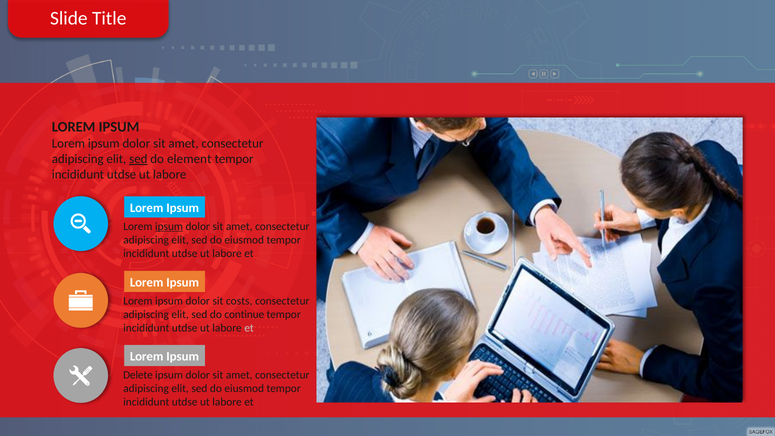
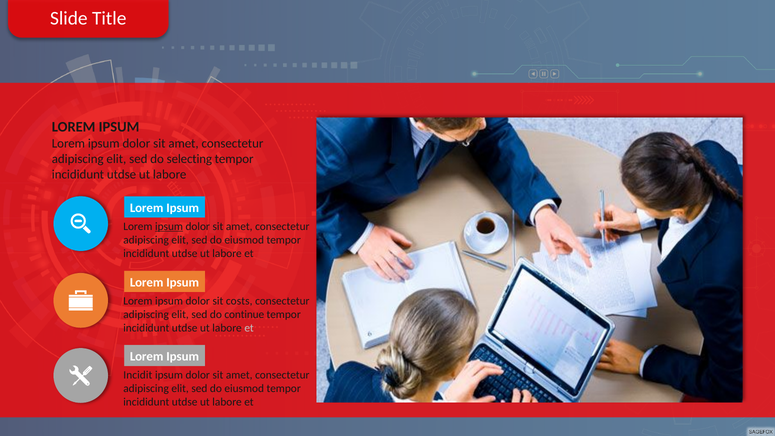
sed at (138, 159) underline: present -> none
element: element -> selecting
Delete: Delete -> Incidit
